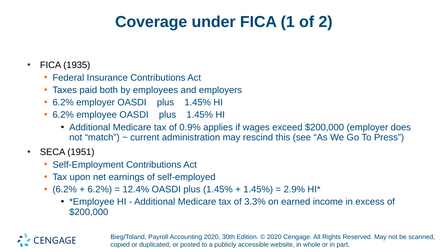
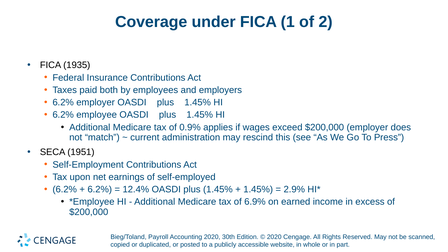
3.3%: 3.3% -> 6.9%
